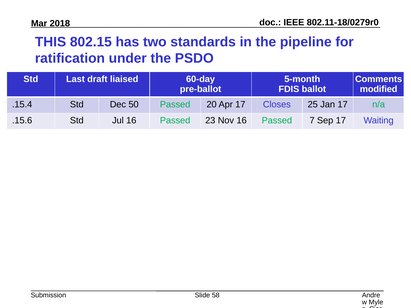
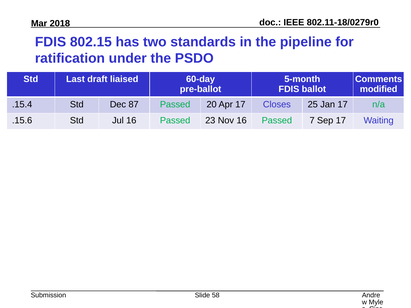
THIS at (51, 42): THIS -> FDIS
50: 50 -> 87
